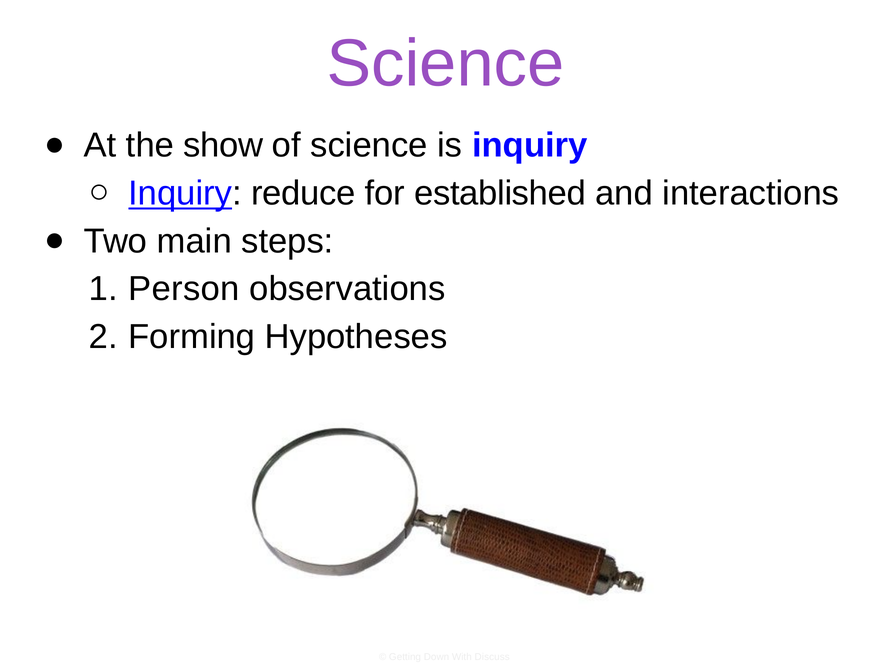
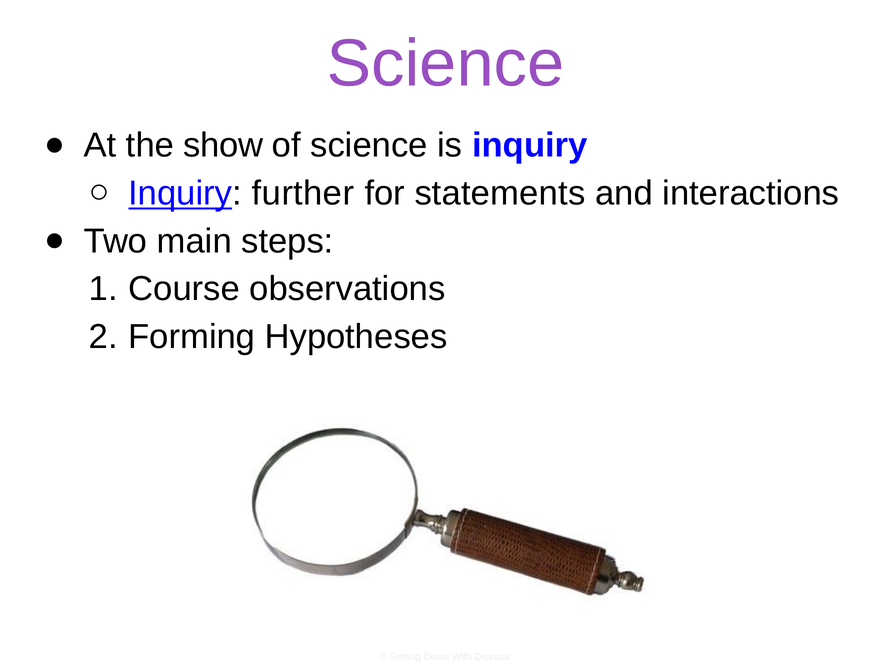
reduce: reduce -> further
established: established -> statements
Person: Person -> Course
